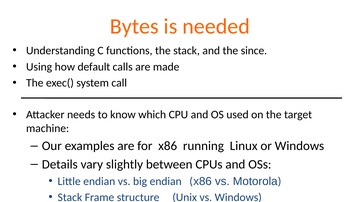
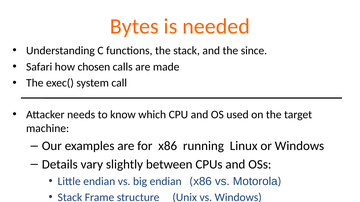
Using: Using -> Safari
default: default -> chosen
